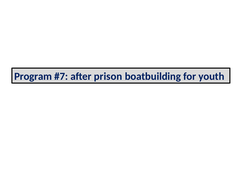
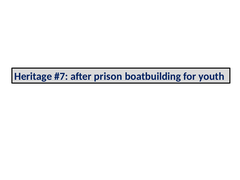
Program: Program -> Heritage
